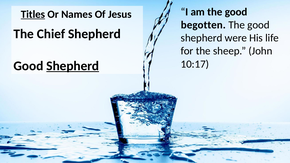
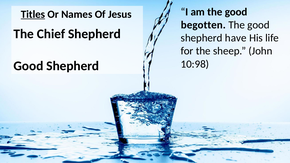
were: were -> have
10:17: 10:17 -> 10:98
Shepherd at (73, 66) underline: present -> none
